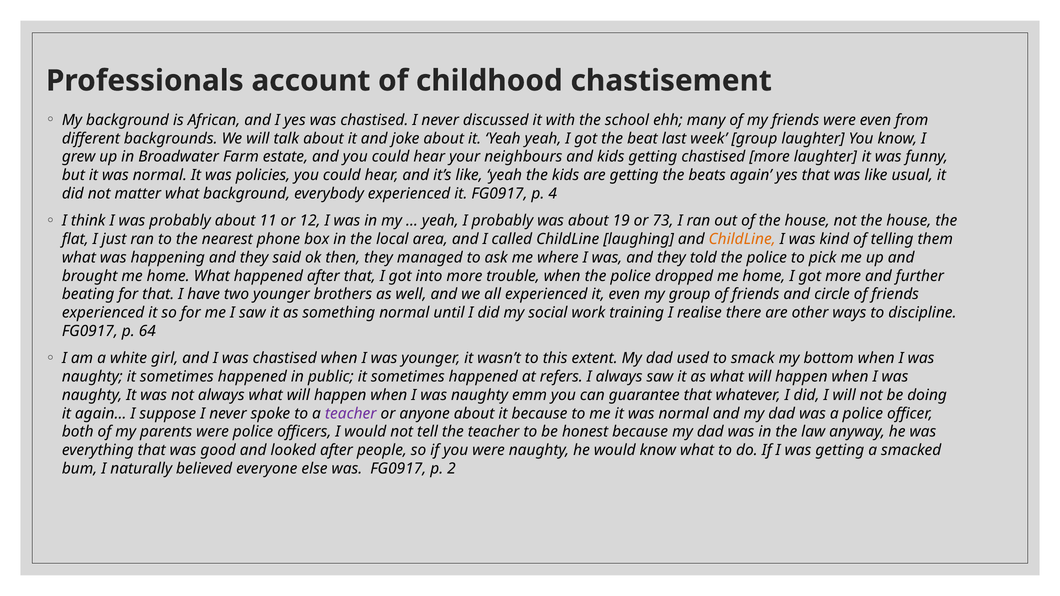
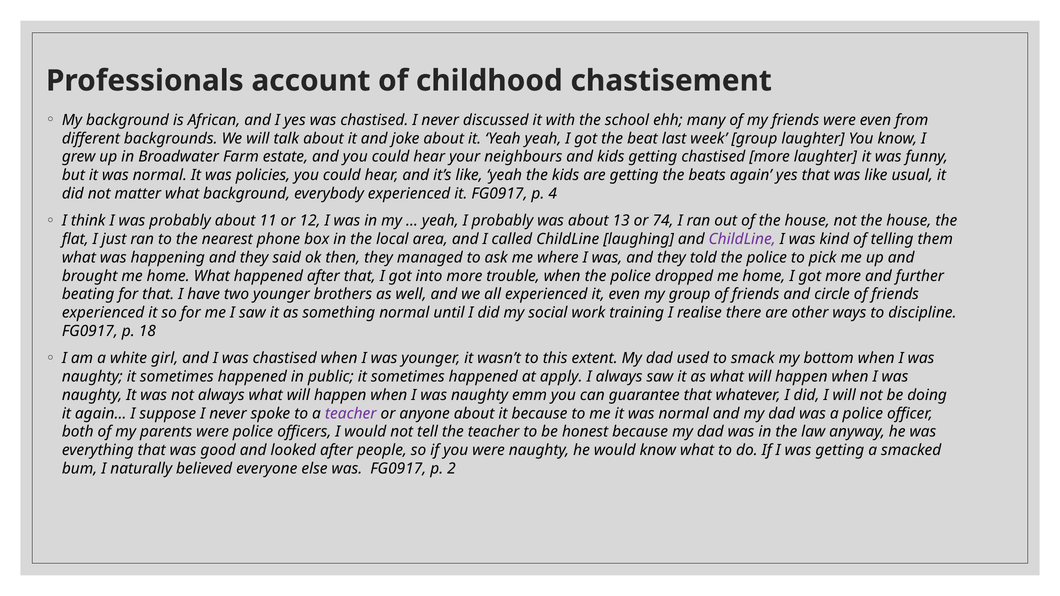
19: 19 -> 13
73: 73 -> 74
ChildLine at (742, 239) colour: orange -> purple
64: 64 -> 18
refers: refers -> apply
